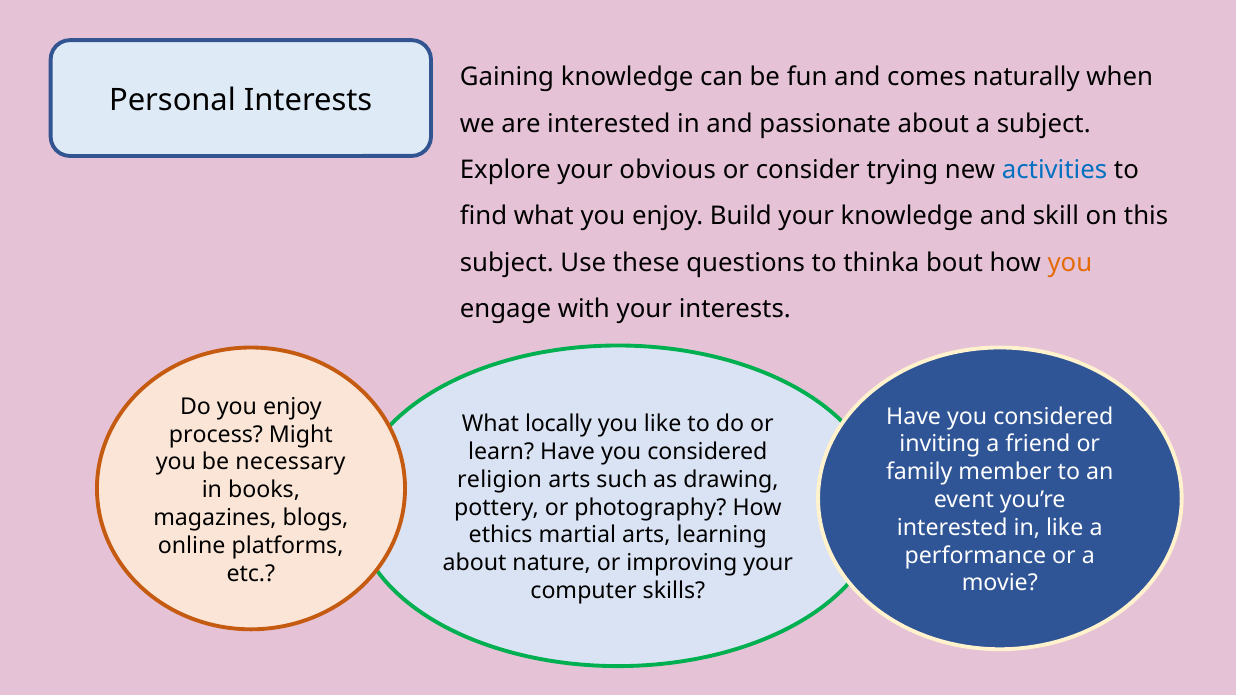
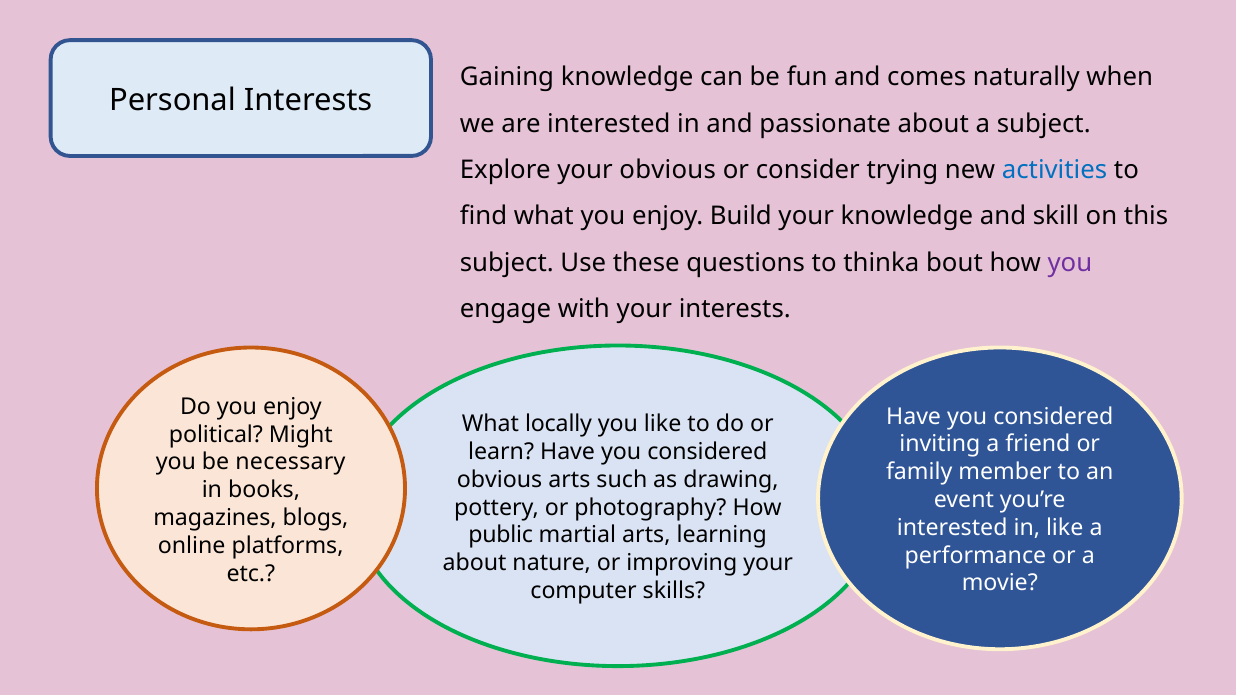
you at (1070, 263) colour: orange -> purple
process: process -> political
religion at (500, 480): religion -> obvious
ethics: ethics -> public
